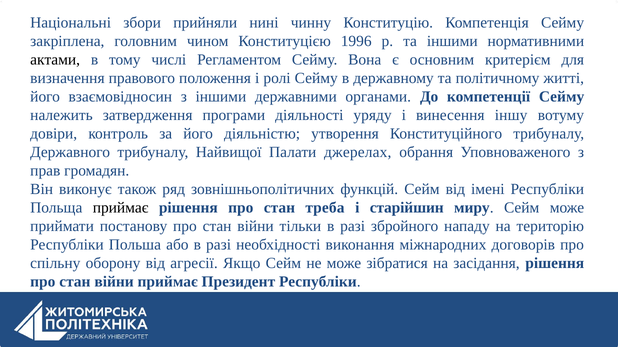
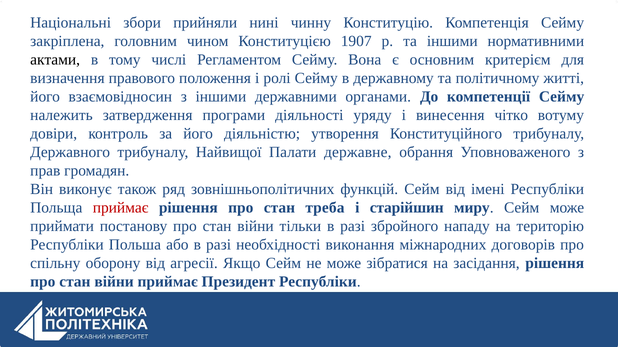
1996: 1996 -> 1907
іншу: іншу -> чітко
джерелах: джерелах -> державне
приймає at (121, 208) colour: black -> red
